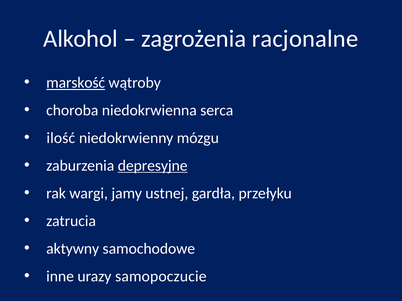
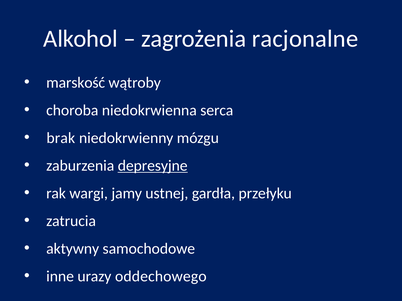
marskość underline: present -> none
ilość: ilość -> brak
samopoczucie: samopoczucie -> oddechowego
